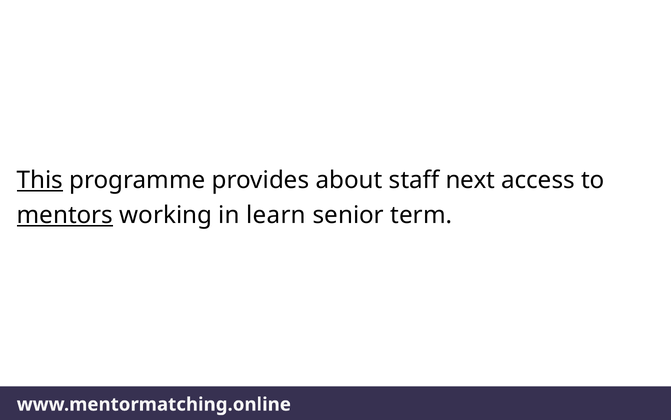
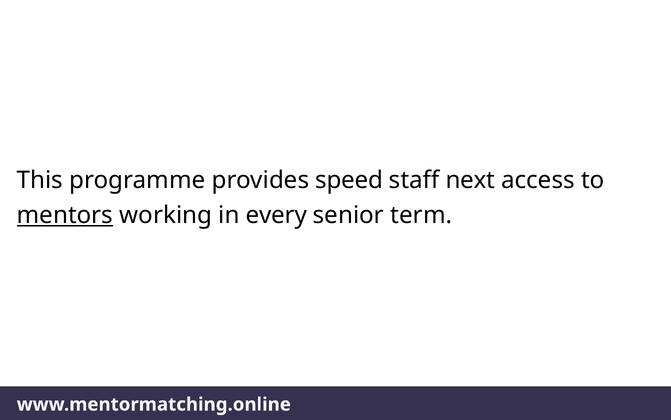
This underline: present -> none
about: about -> speed
learn: learn -> every
